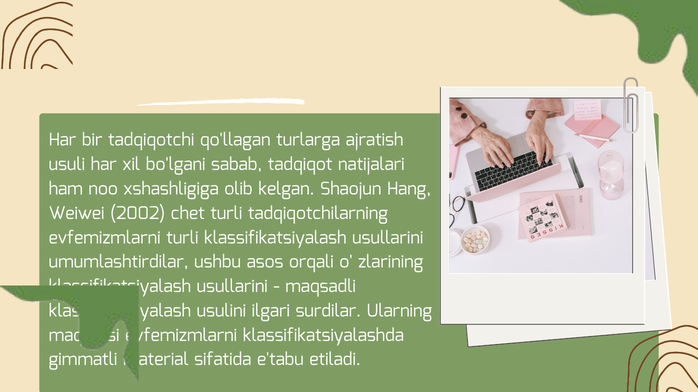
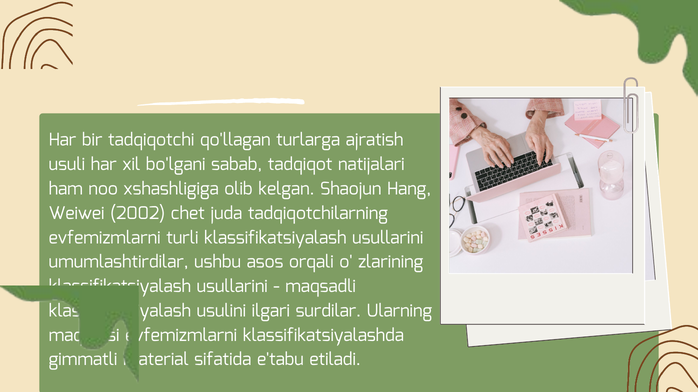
chet turli: turli -> juda
